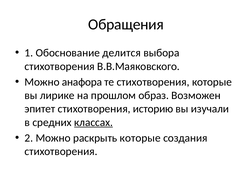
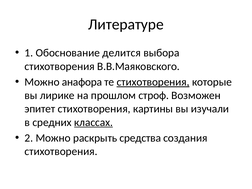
Обращения: Обращения -> Литературе
стихотворения at (153, 82) underline: none -> present
образ: образ -> строф
историю: историю -> картины
раскрыть которые: которые -> средства
